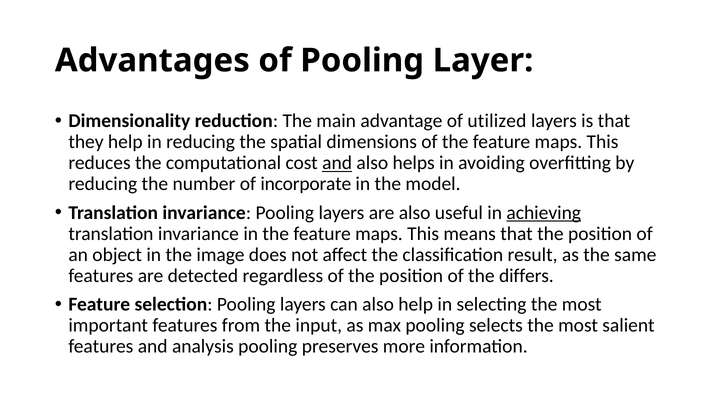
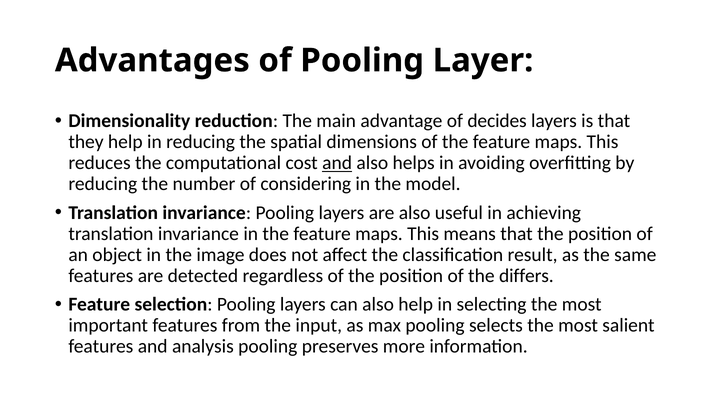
utilized: utilized -> decides
incorporate: incorporate -> considering
achieving underline: present -> none
